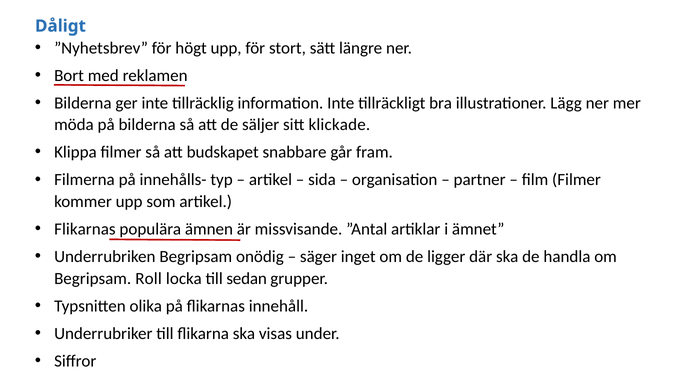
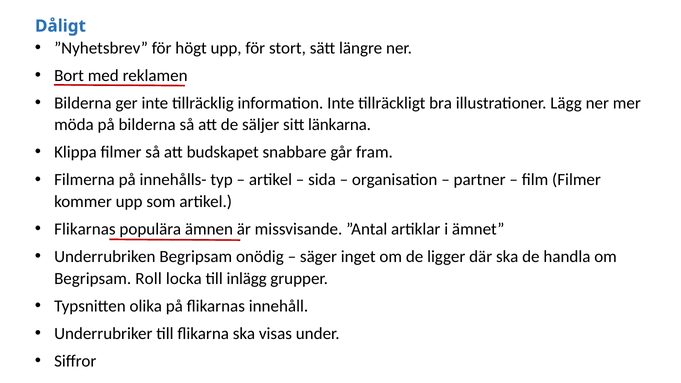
klickade: klickade -> länkarna
sedan: sedan -> inlägg
